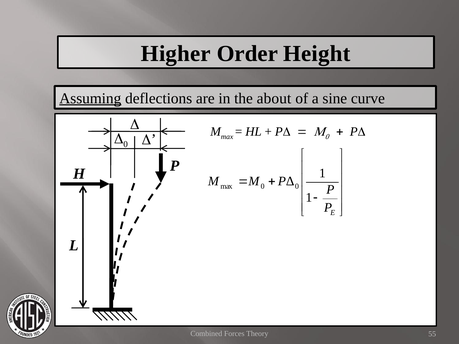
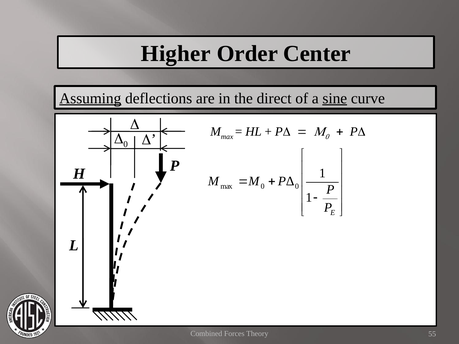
Height: Height -> Center
about: about -> direct
sine underline: none -> present
